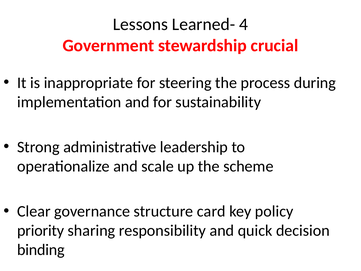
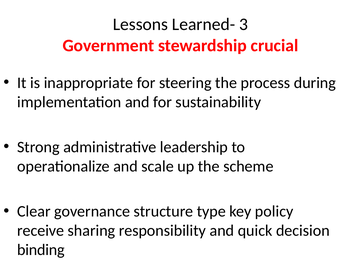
4: 4 -> 3
card: card -> type
priority: priority -> receive
